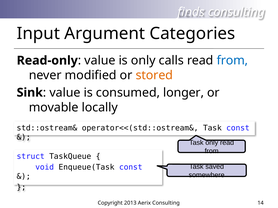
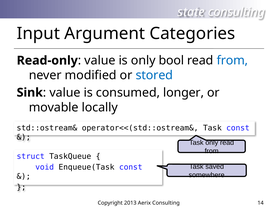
finds: finds -> state
calls: calls -> bool
stored colour: orange -> blue
